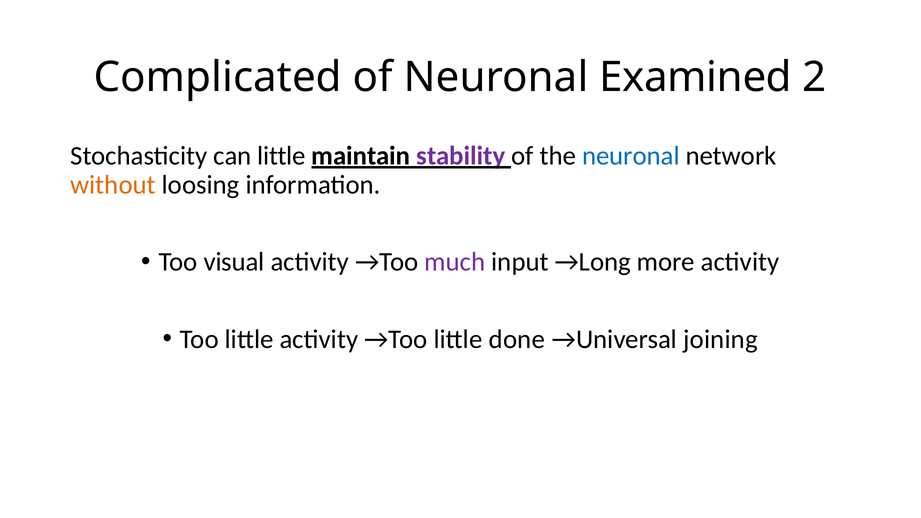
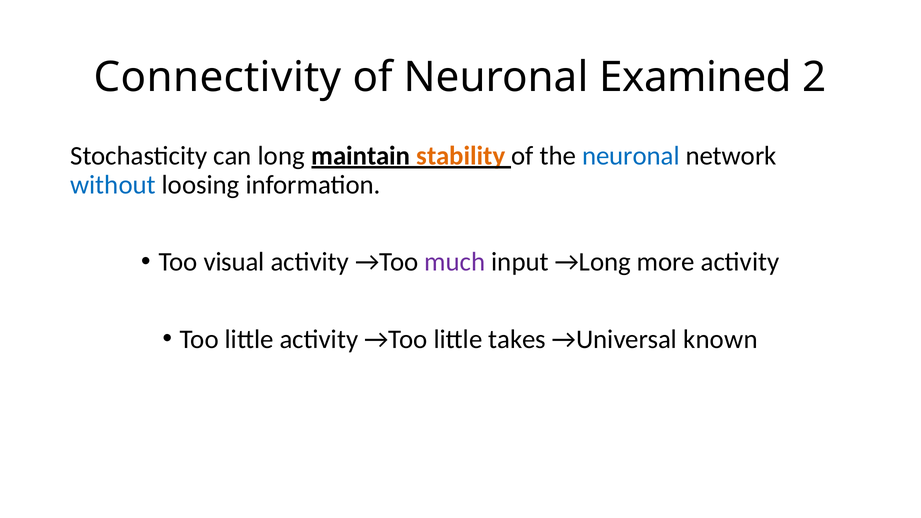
Complicated: Complicated -> Connectivity
can little: little -> long
stability colour: purple -> orange
without colour: orange -> blue
done: done -> takes
joining: joining -> known
